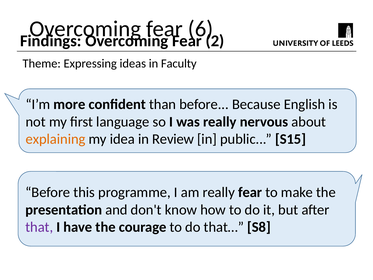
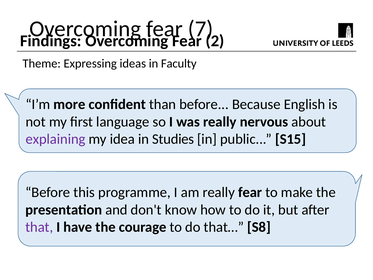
6: 6 -> 7
explaining colour: orange -> purple
Review: Review -> Studies
